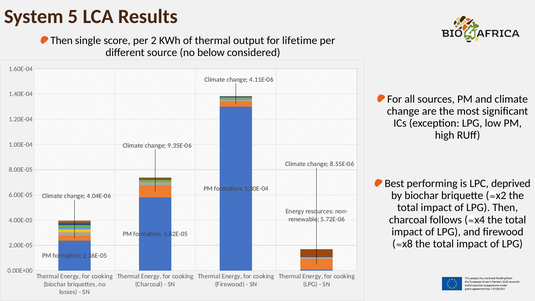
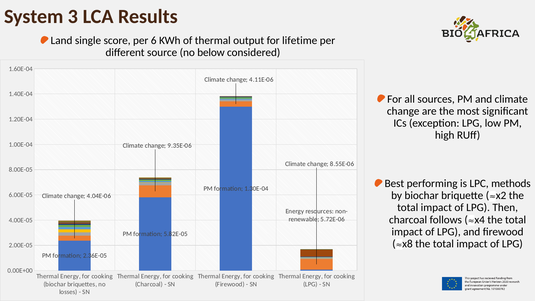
5: 5 -> 3
Then at (62, 41): Then -> Land
2: 2 -> 6
deprived: deprived -> methods
